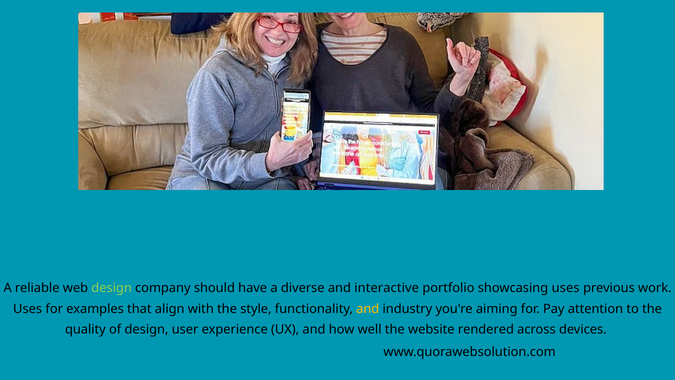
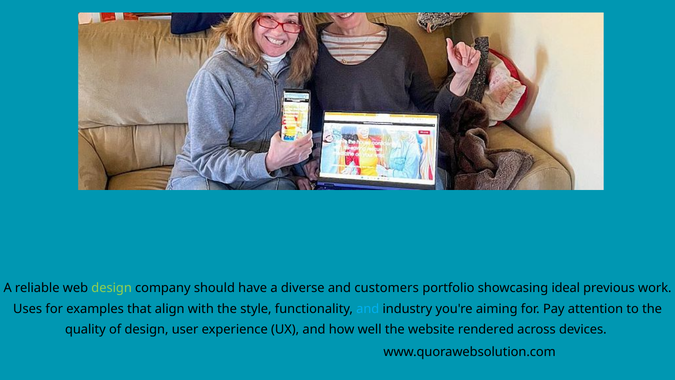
interactive: interactive -> customers
showcasing uses: uses -> ideal
and at (368, 309) colour: yellow -> light blue
